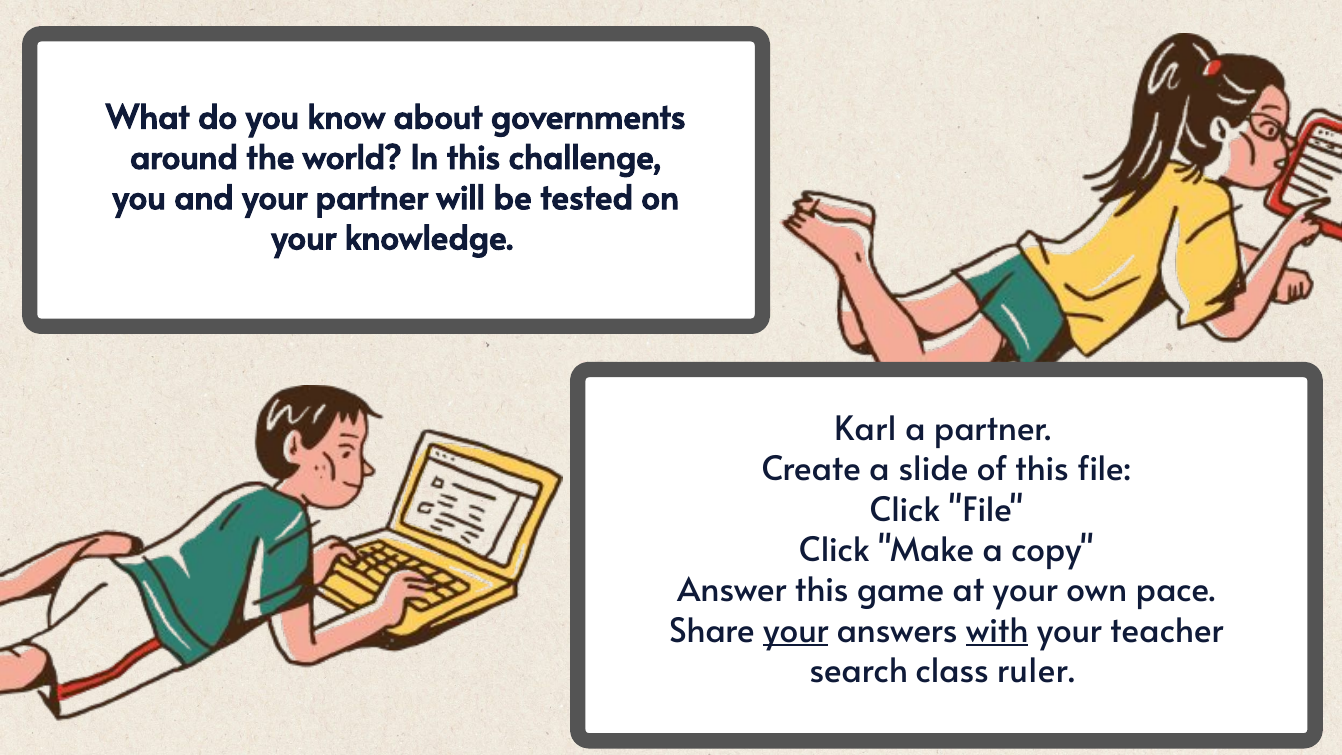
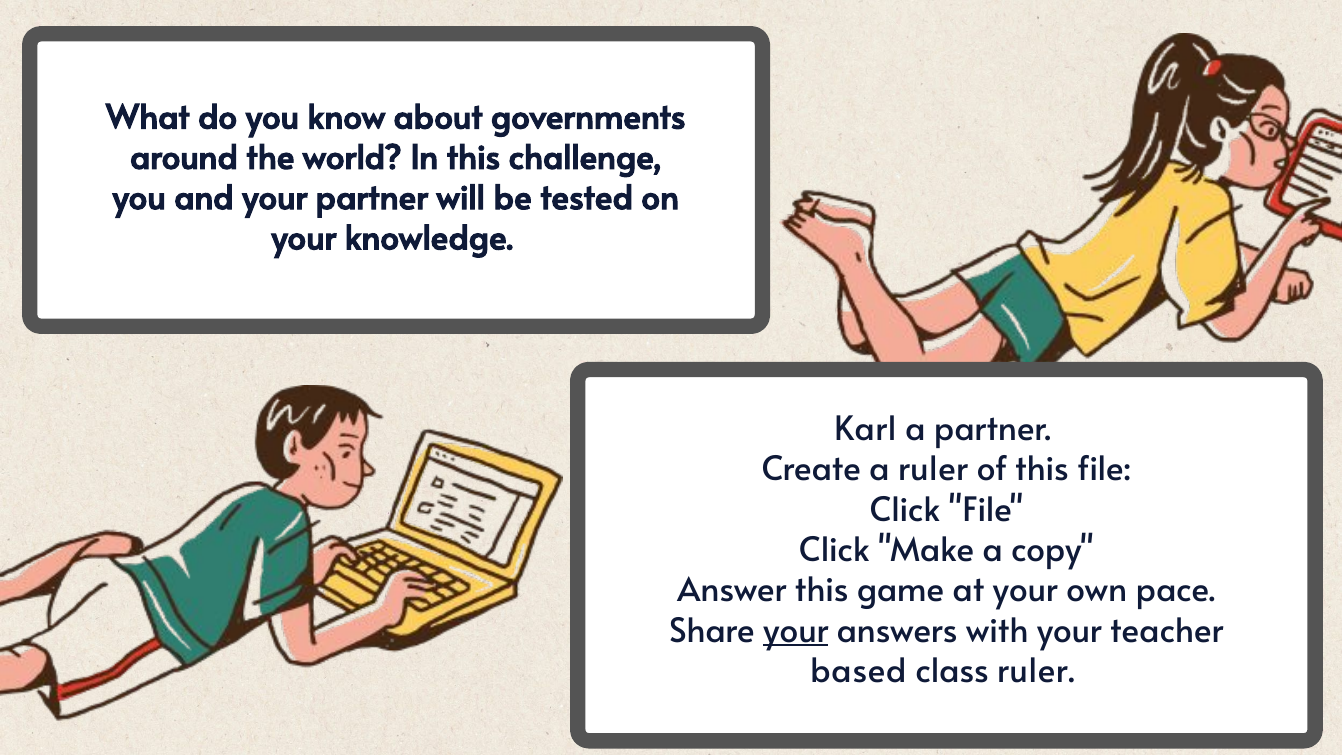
a slide: slide -> ruler
with underline: present -> none
search: search -> based
